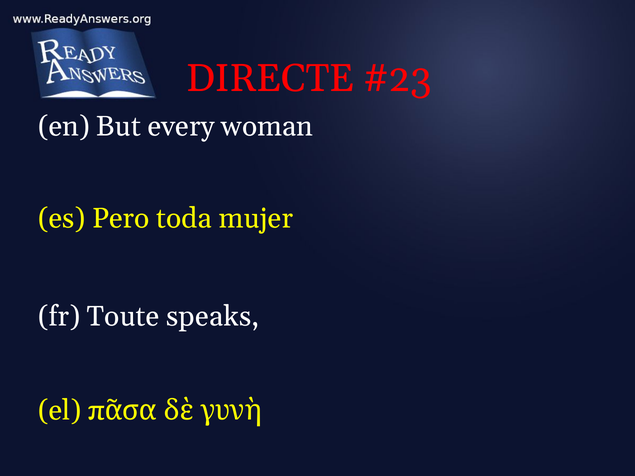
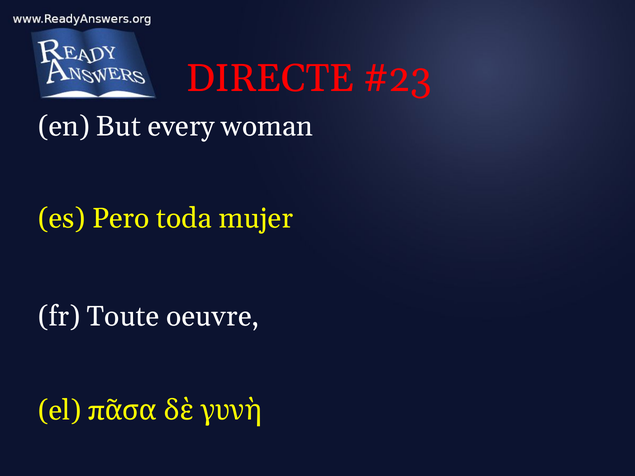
speaks: speaks -> oeuvre
